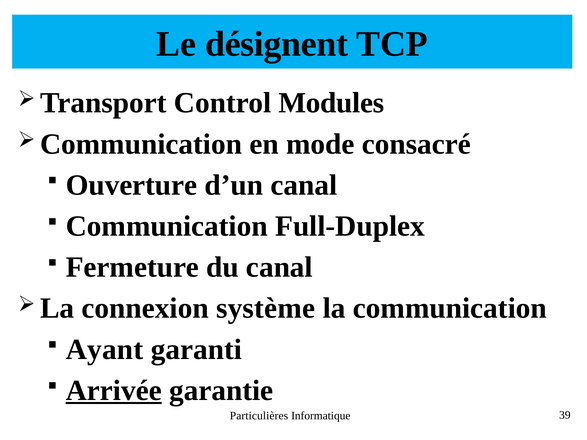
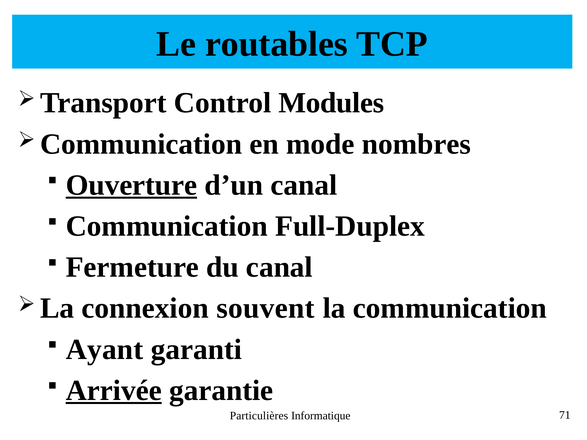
désignent: désignent -> routables
consacré: consacré -> nombres
Ouverture underline: none -> present
système: système -> souvent
39: 39 -> 71
